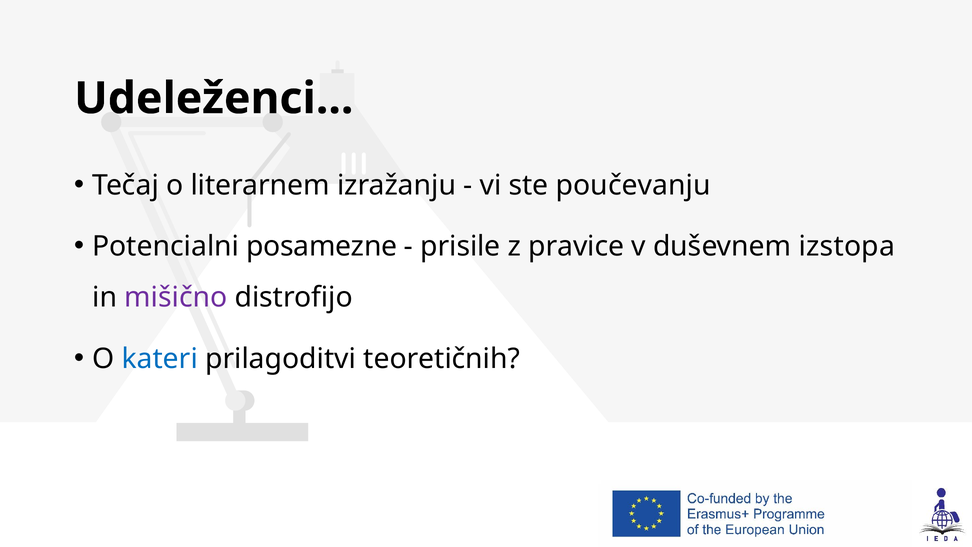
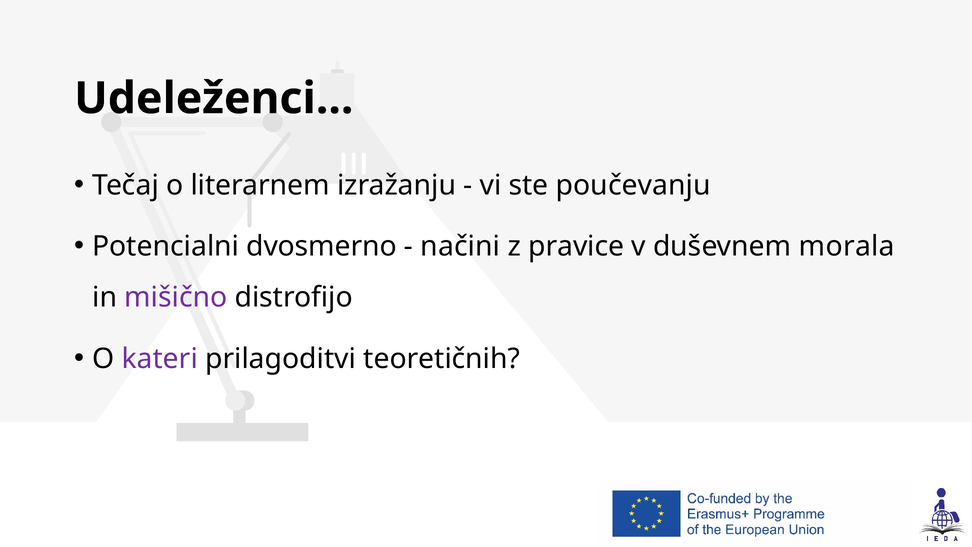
posamezne: posamezne -> dvosmerno
prisile: prisile -> načini
izstopa: izstopa -> morala
kateri colour: blue -> purple
